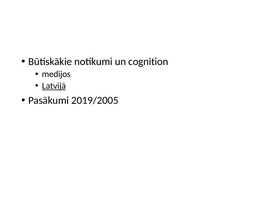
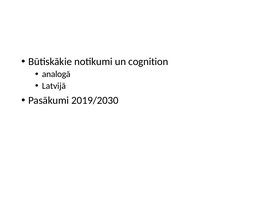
medijos: medijos -> analogā
Latvijā underline: present -> none
2019/2005: 2019/2005 -> 2019/2030
